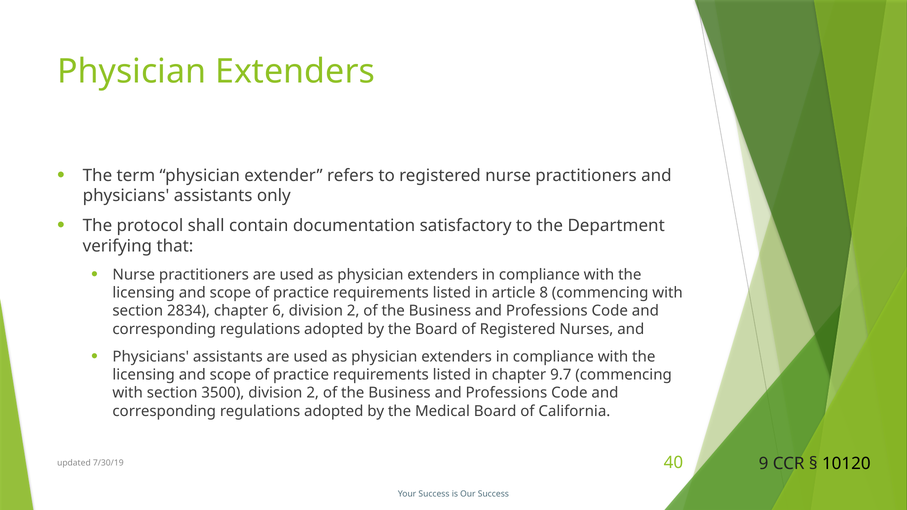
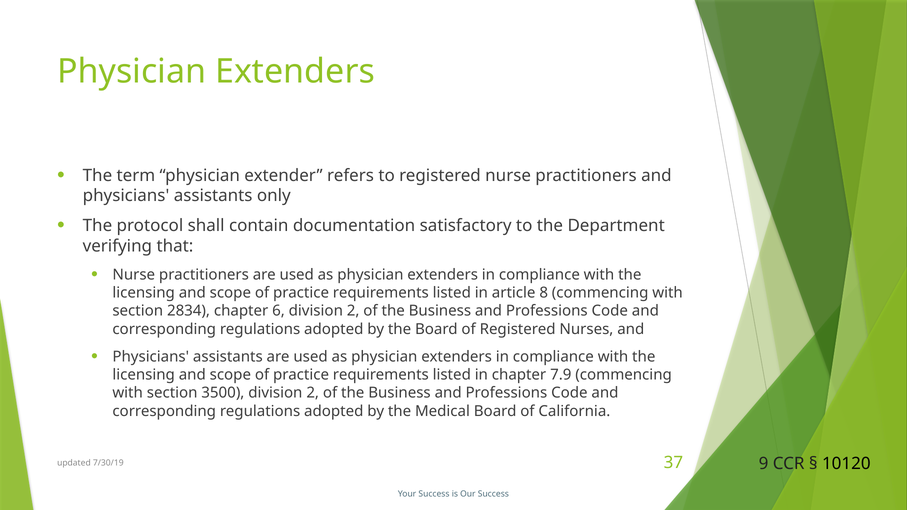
9.7: 9.7 -> 7.9
40: 40 -> 37
